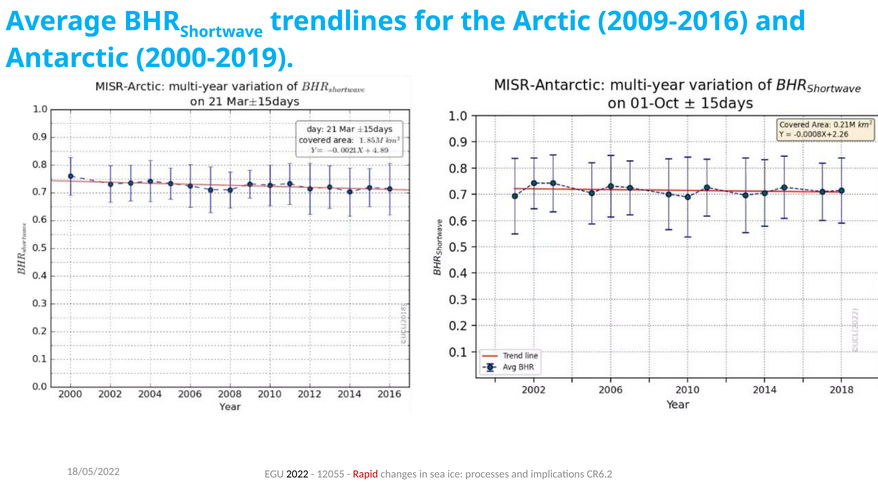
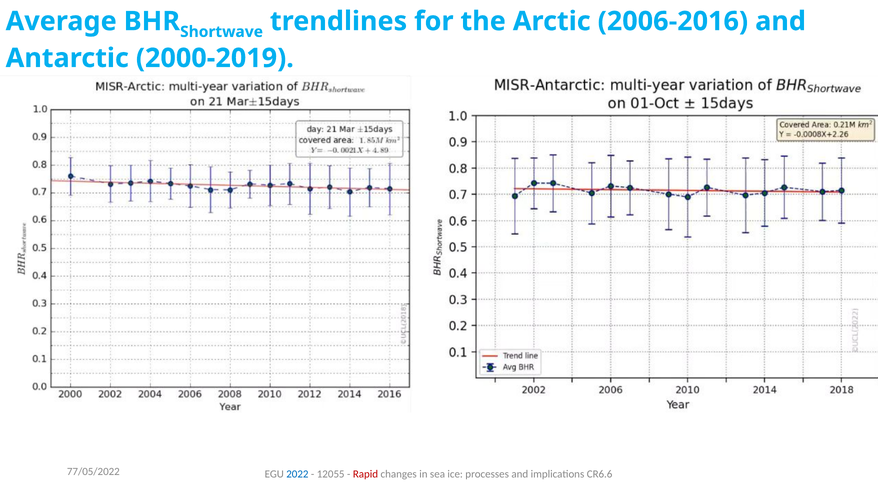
2009-2016: 2009-2016 -> 2006-2016
18/05/2022: 18/05/2022 -> 77/05/2022
2022 colour: black -> blue
CR6.2: CR6.2 -> CR6.6
